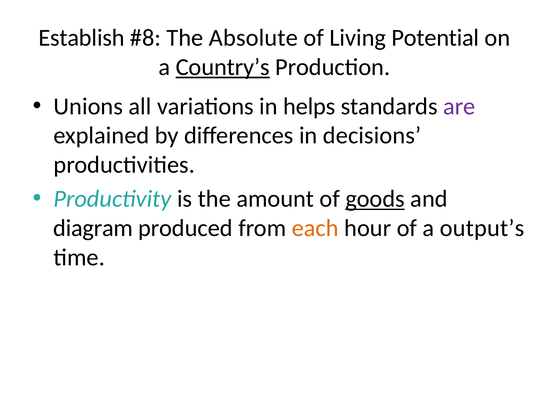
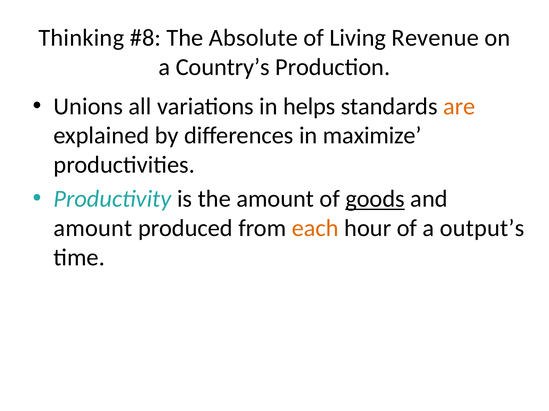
Establish: Establish -> Thinking
Potential: Potential -> Revenue
Country’s underline: present -> none
are colour: purple -> orange
decisions: decisions -> maximize
diagram at (93, 229): diagram -> amount
